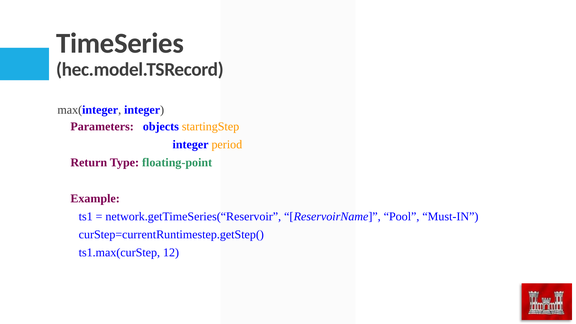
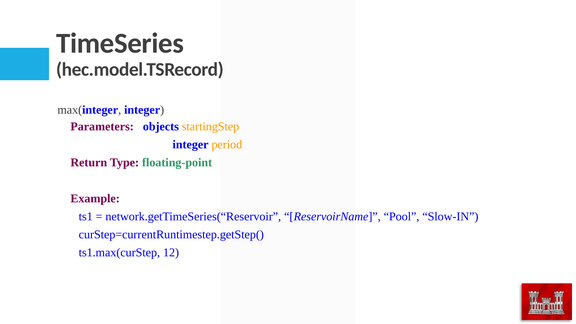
Must-IN: Must-IN -> Slow-IN
